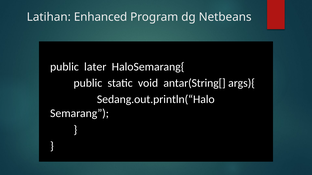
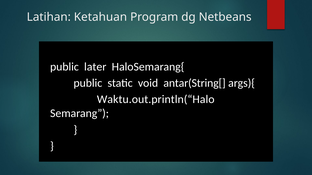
Enhanced: Enhanced -> Ketahuan
Sedang.out.println(“Halo: Sedang.out.println(“Halo -> Waktu.out.println(“Halo
